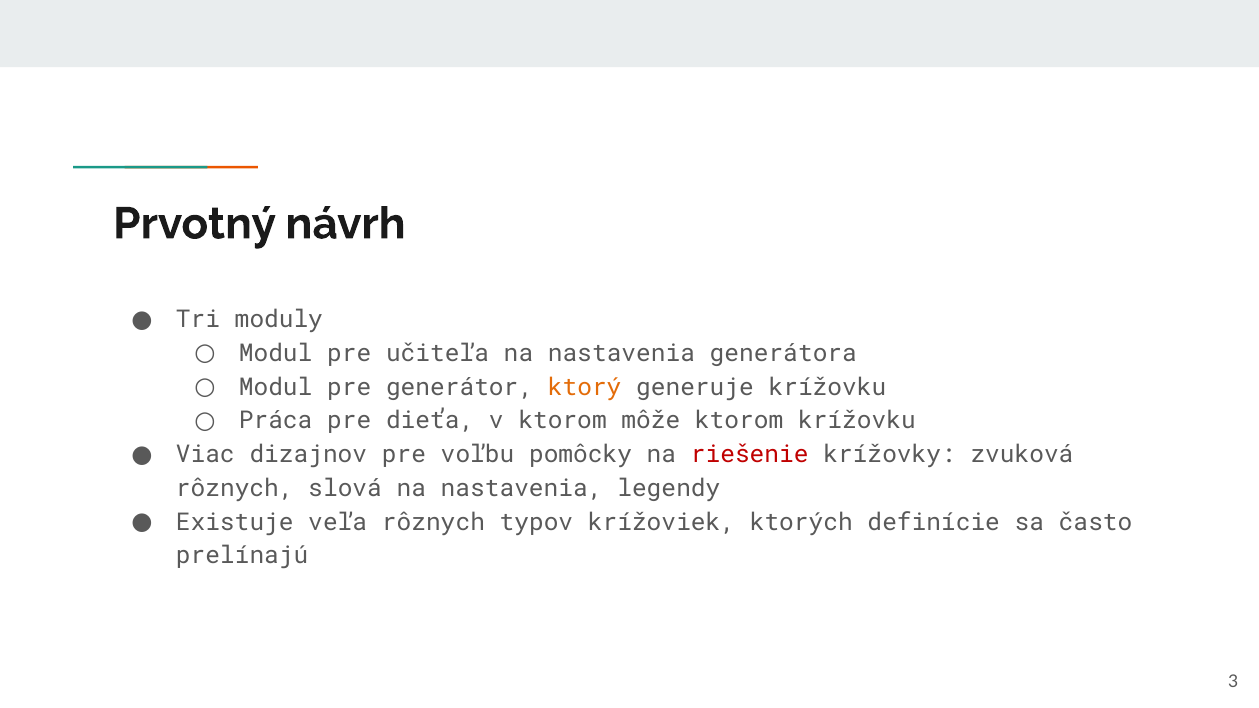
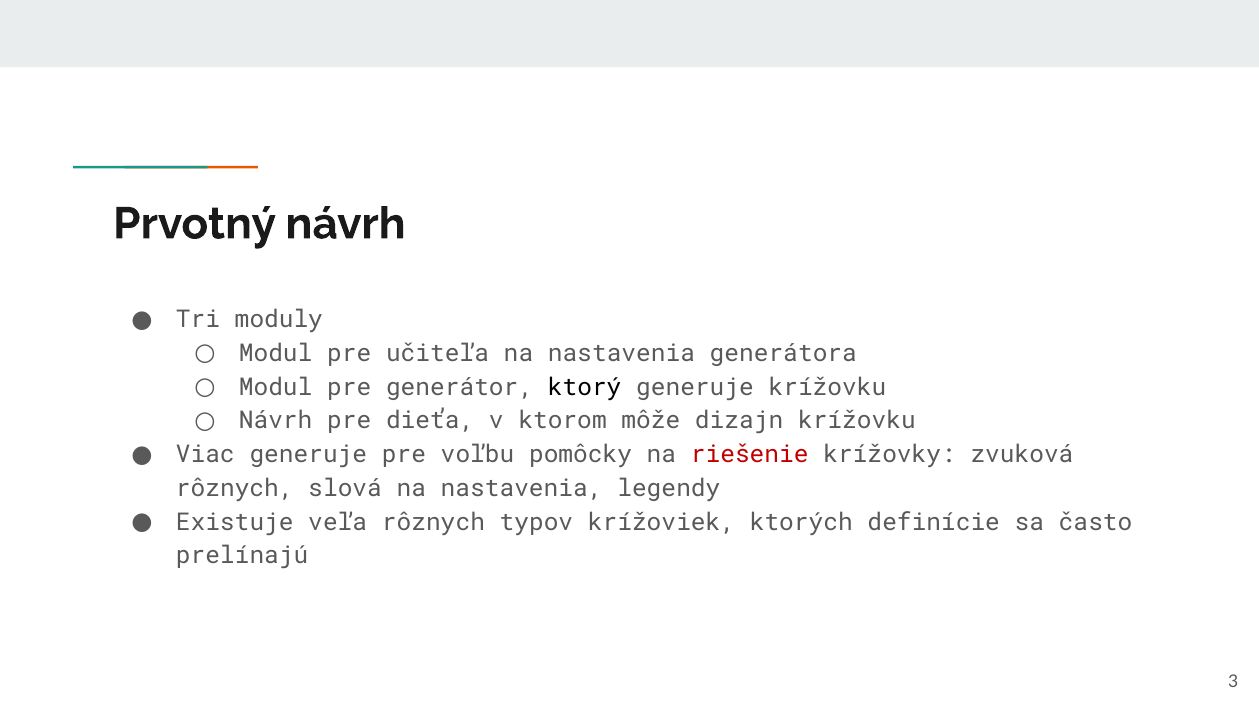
ktorý colour: orange -> black
Práca at (276, 421): Práca -> Návrh
môže ktorom: ktorom -> dizajn
Viac dizajnov: dizajnov -> generuje
